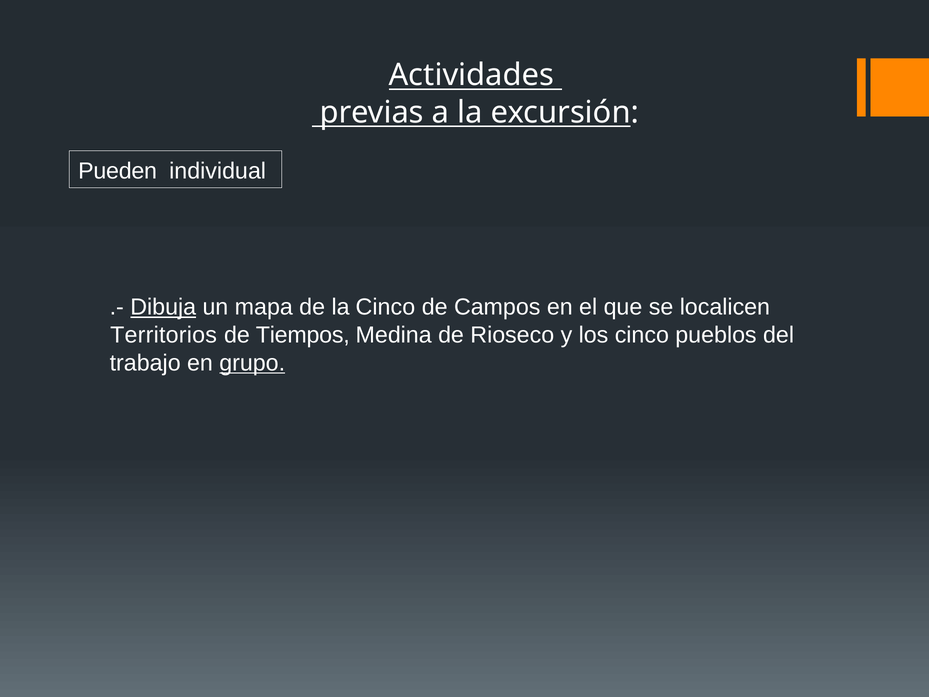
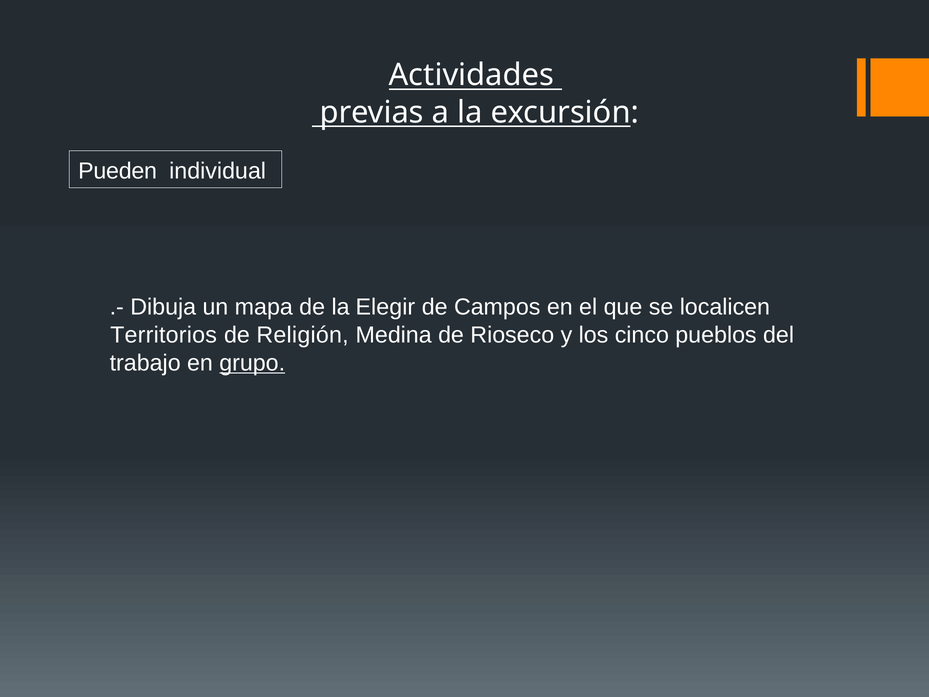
Dibuja underline: present -> none
la Cinco: Cinco -> Elegir
Tiempos: Tiempos -> Religión
